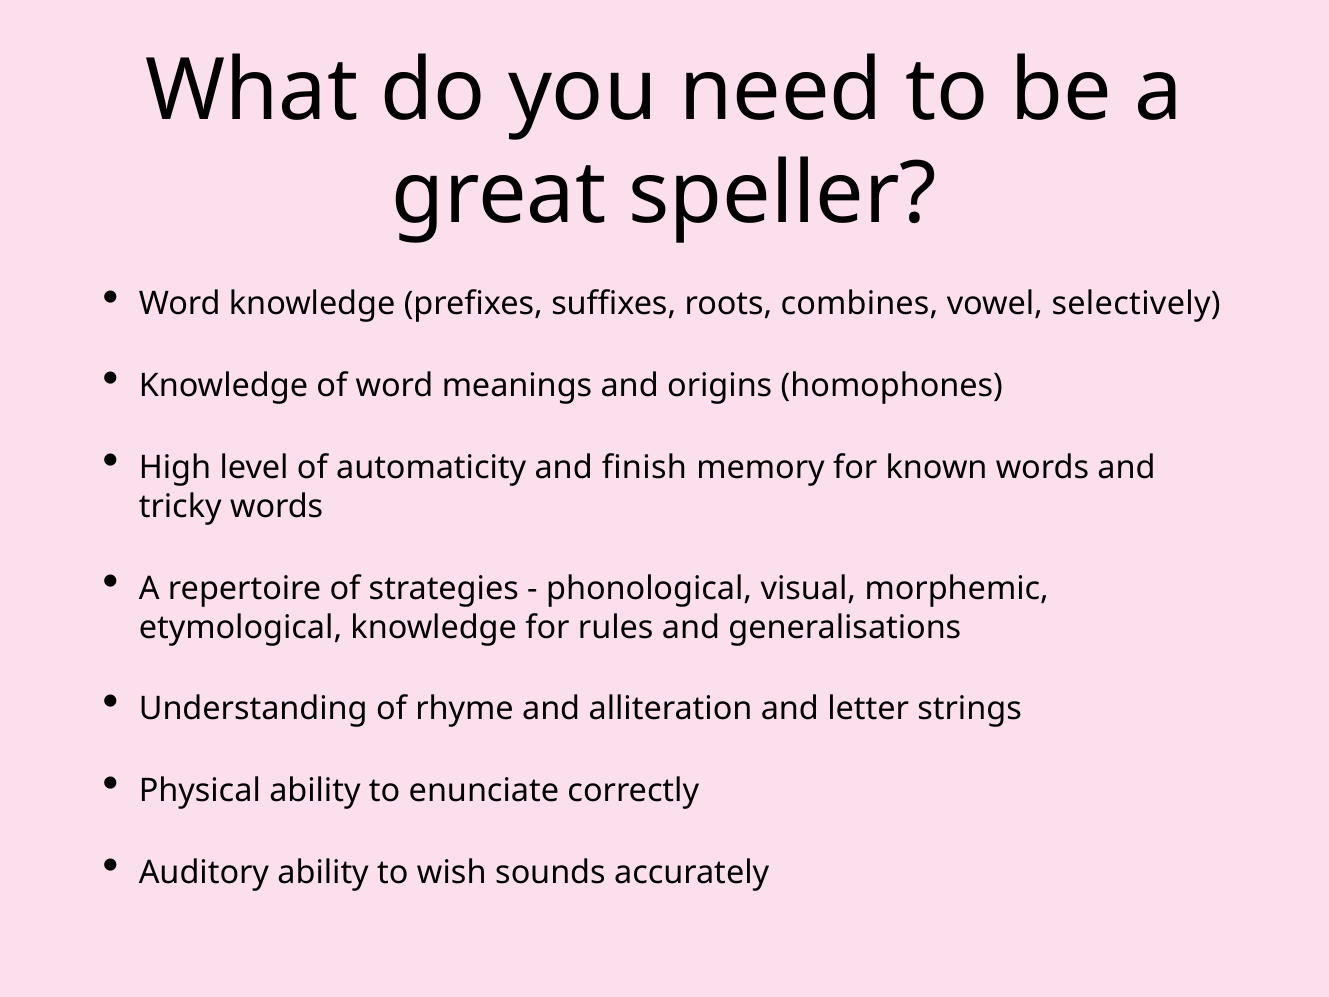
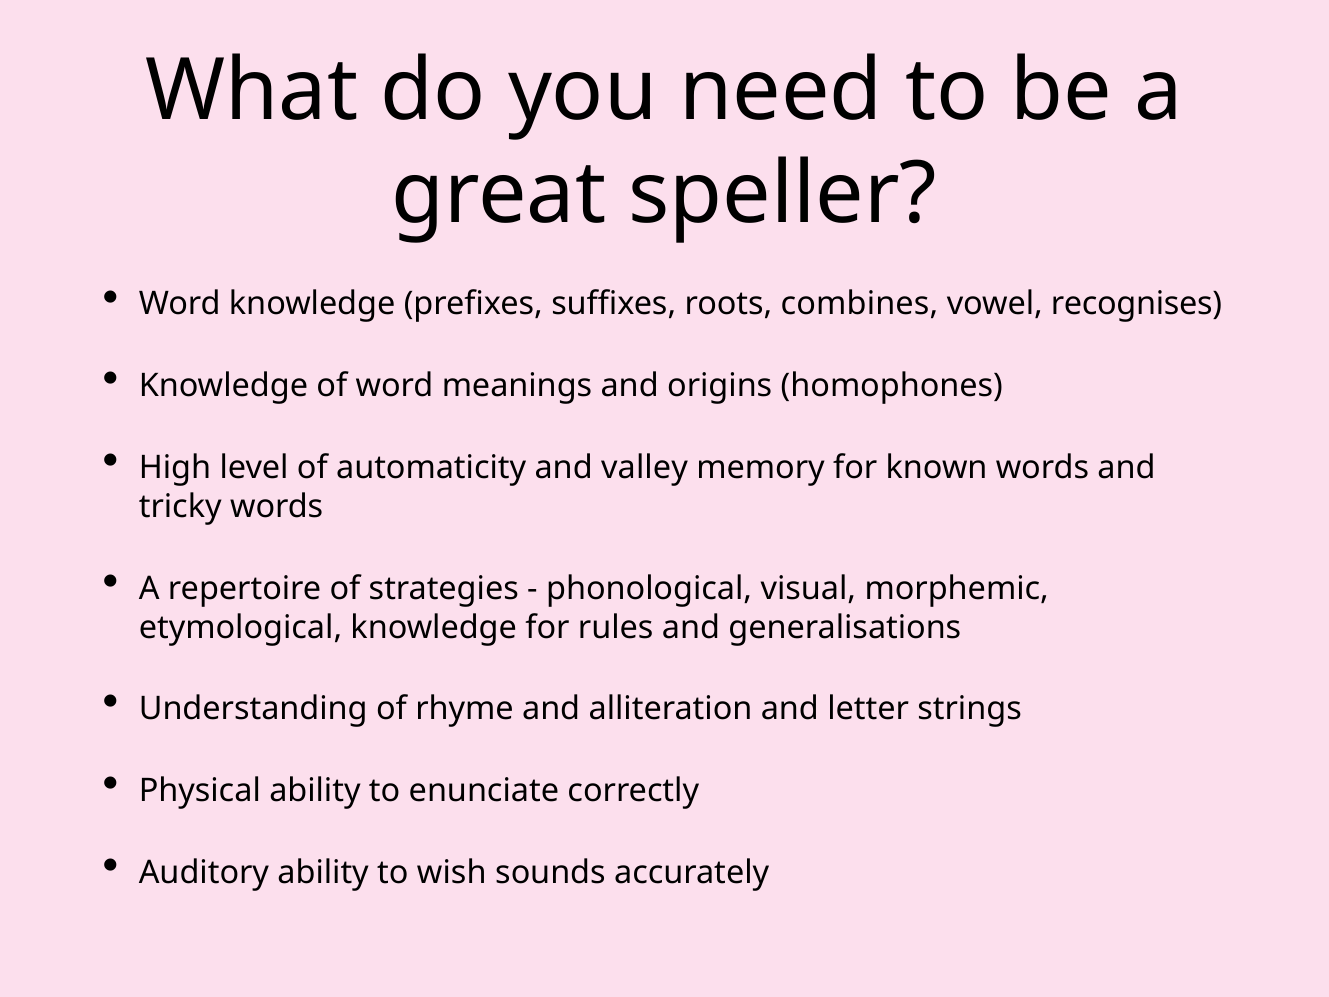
selectively: selectively -> recognises
finish: finish -> valley
